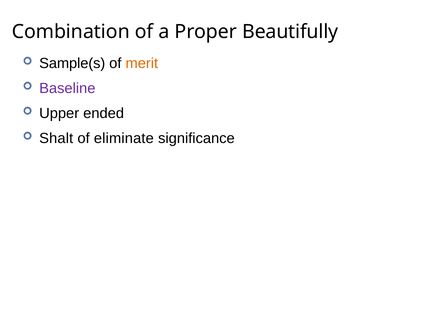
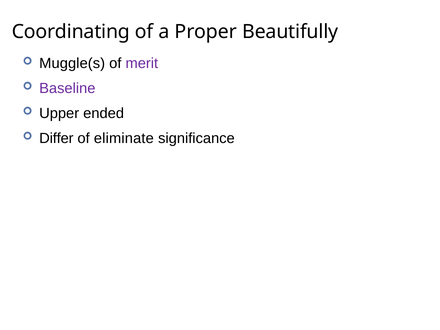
Combination: Combination -> Coordinating
Sample(s: Sample(s -> Muggle(s
merit colour: orange -> purple
Shalt: Shalt -> Differ
